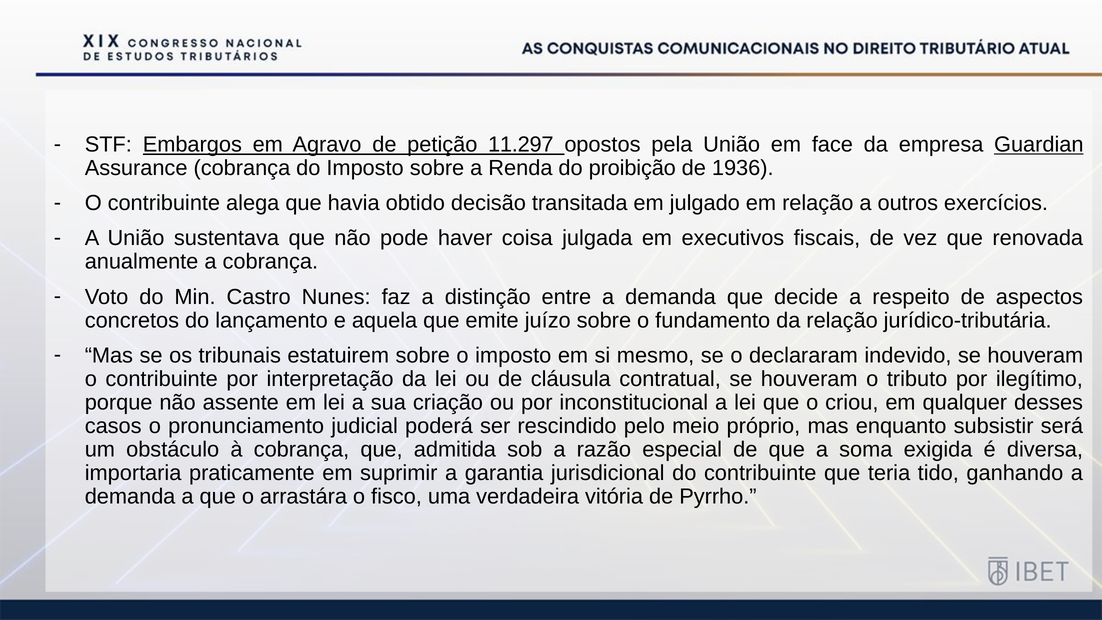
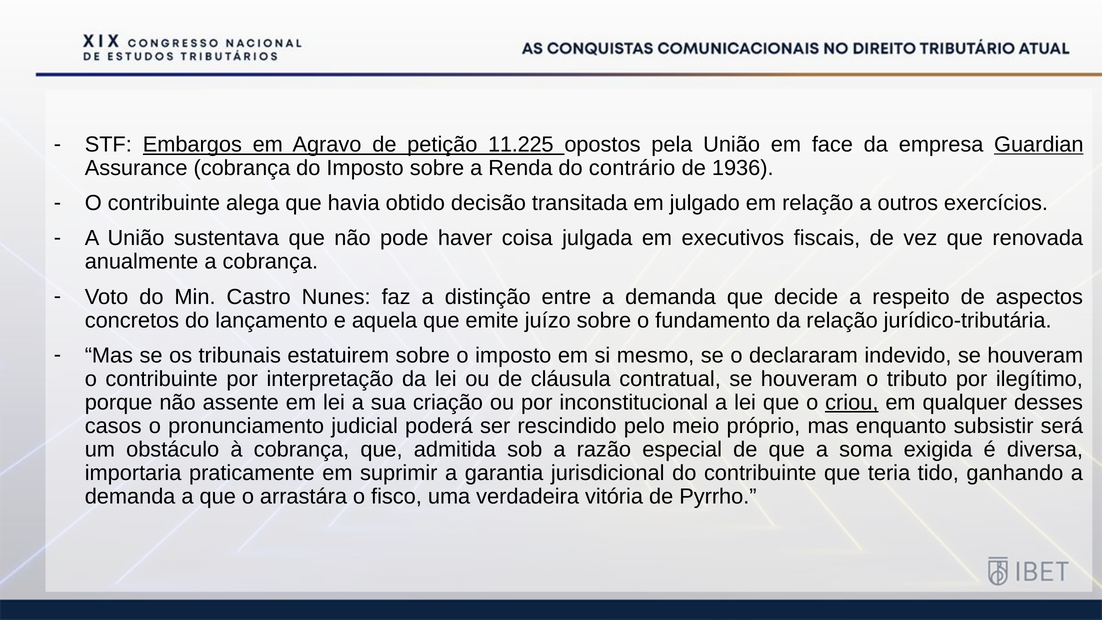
11.297: 11.297 -> 11.225
proibição: proibição -> contrário
criou underline: none -> present
